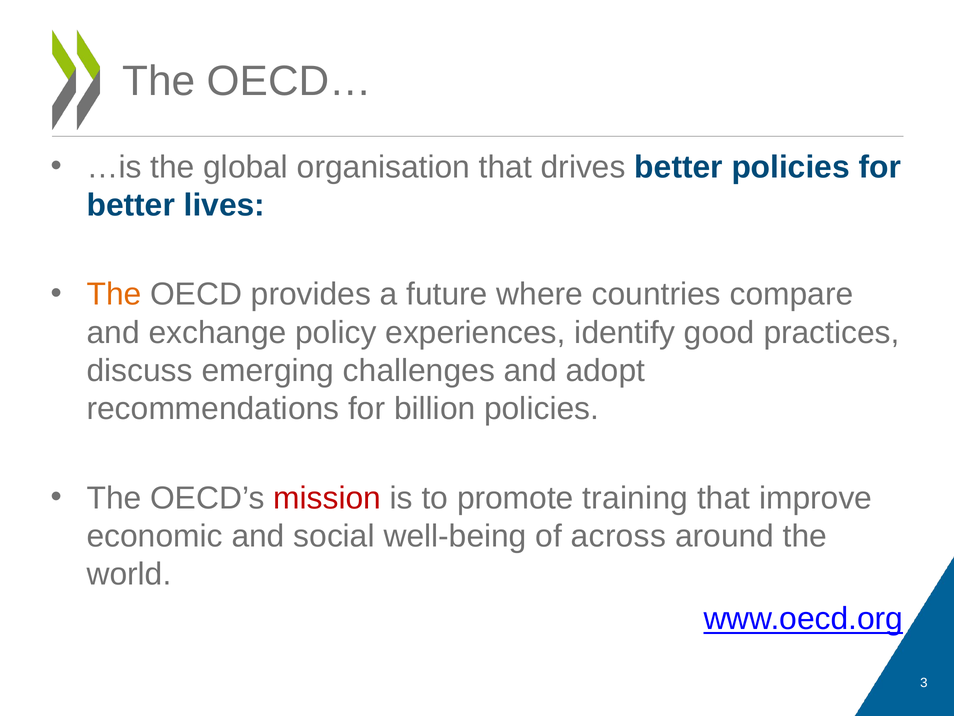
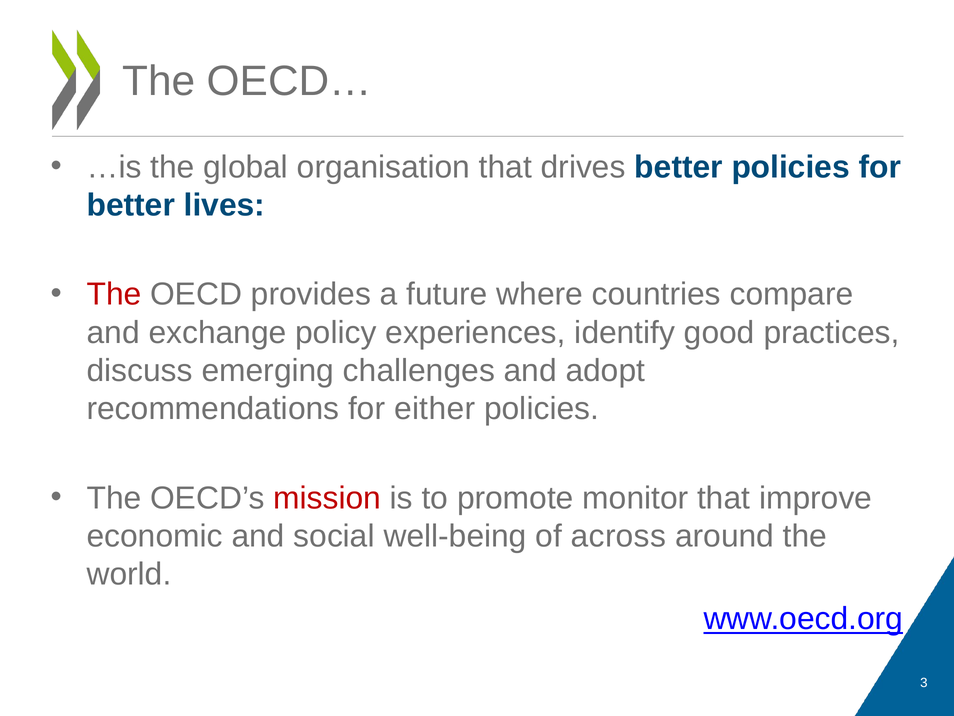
The at (114, 294) colour: orange -> red
billion: billion -> either
training: training -> monitor
